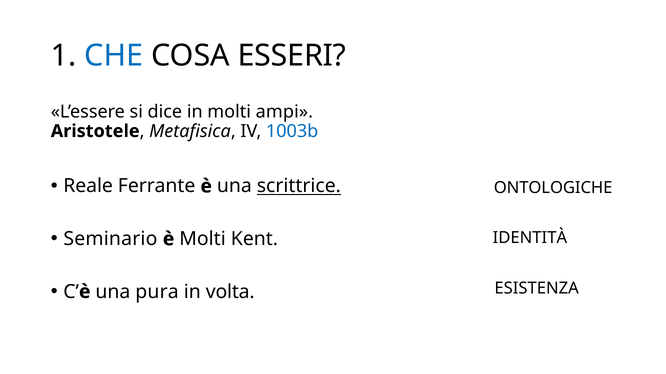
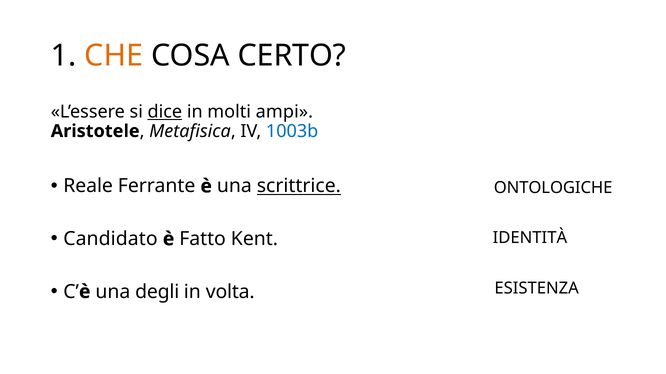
CHE colour: blue -> orange
ESSERI: ESSERI -> CERTO
dice underline: none -> present
Seminario: Seminario -> Candidato
è Molti: Molti -> Fatto
pura: pura -> degli
